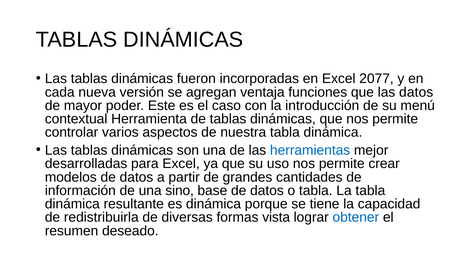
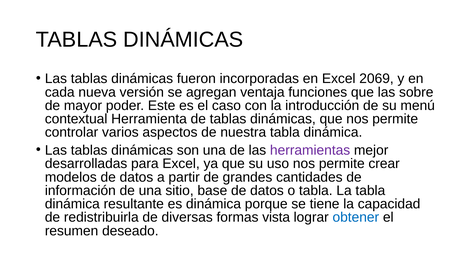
2077: 2077 -> 2069
las datos: datos -> sobre
herramientas colour: blue -> purple
sino: sino -> sitio
